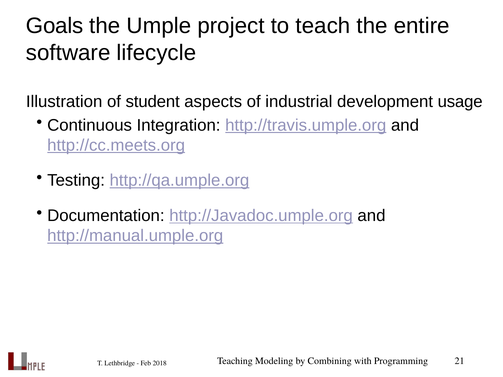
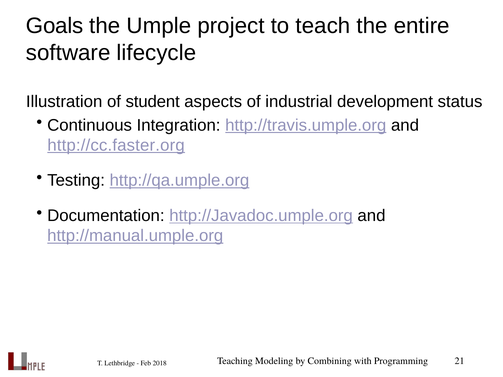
usage: usage -> status
http://cc.meets.org: http://cc.meets.org -> http://cc.faster.org
